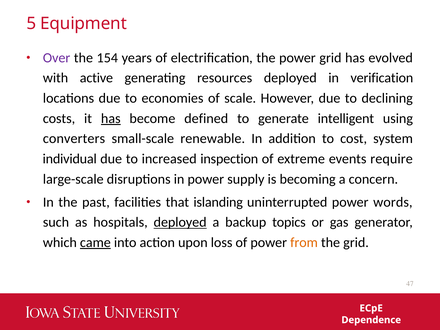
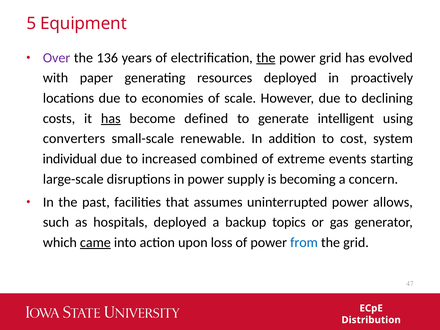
154: 154 -> 136
the at (266, 58) underline: none -> present
active: active -> paper
verification: verification -> proactively
inspection: inspection -> combined
require: require -> starting
islanding: islanding -> assumes
words: words -> allows
deployed at (180, 222) underline: present -> none
from colour: orange -> blue
Dependence: Dependence -> Distribution
